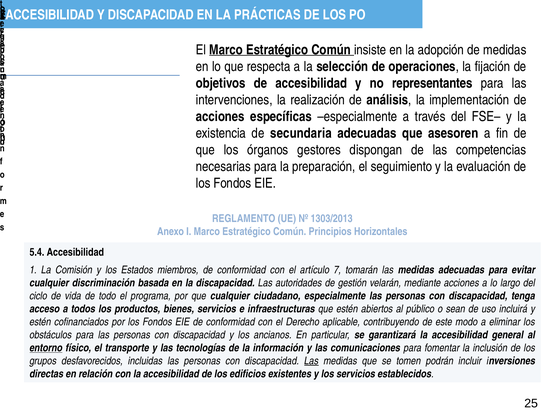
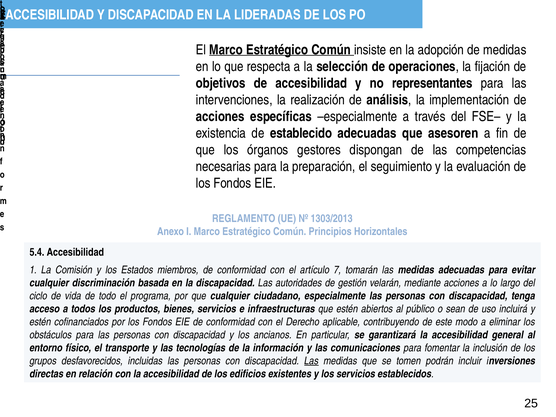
PRÁCTICAS: PRÁCTICAS -> LIDERADAS
secundaria: secundaria -> establecido
entorno underline: present -> none
